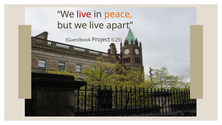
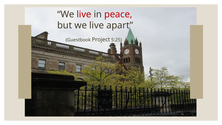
peace colour: orange -> red
